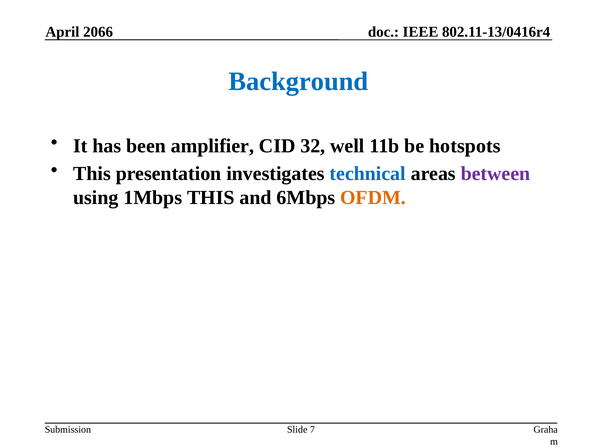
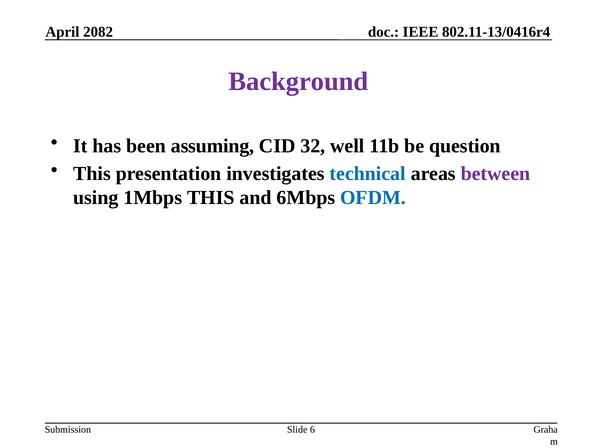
2066: 2066 -> 2082
Background colour: blue -> purple
amplifier: amplifier -> assuming
hotspots: hotspots -> question
OFDM colour: orange -> blue
7: 7 -> 6
